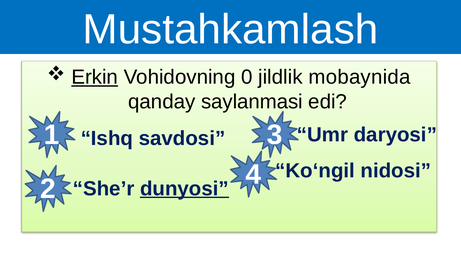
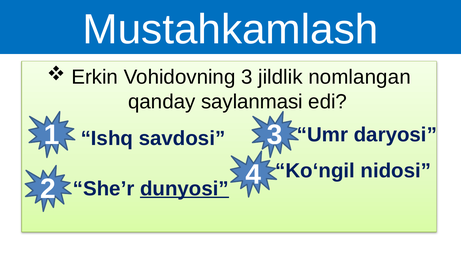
Erkin underline: present -> none
Vohidovning 0: 0 -> 3
mobaynida: mobaynida -> nomlangan
